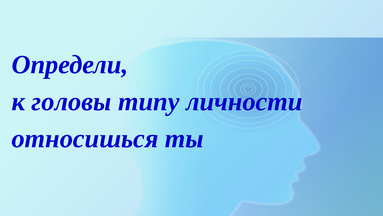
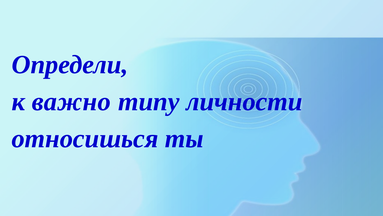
головы: головы -> важно
